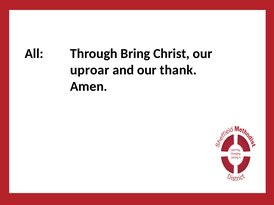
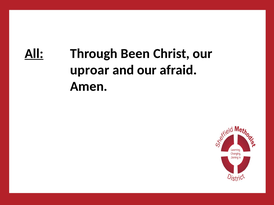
All underline: none -> present
Bring: Bring -> Been
thank: thank -> afraid
